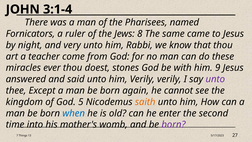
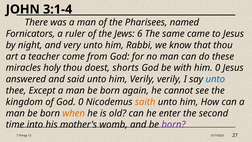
8: 8 -> 6
ever: ever -> holy
stones: stones -> shorts
him 9: 9 -> 0
unto at (215, 79) colour: purple -> blue
God 5: 5 -> 0
when colour: blue -> orange
